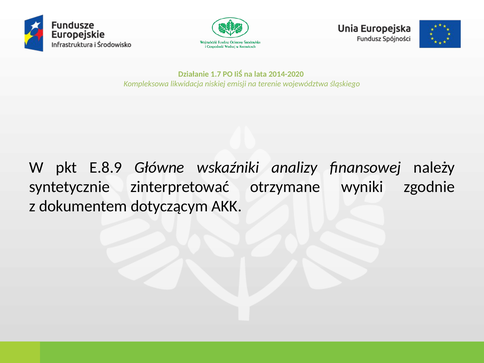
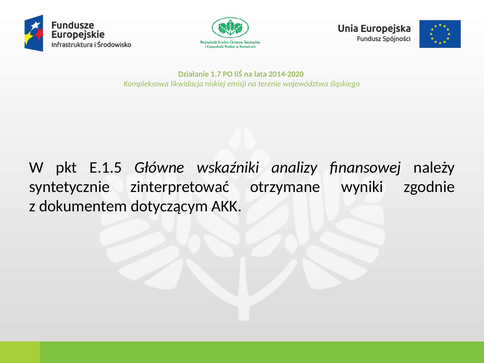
E.8.9: E.8.9 -> E.1.5
